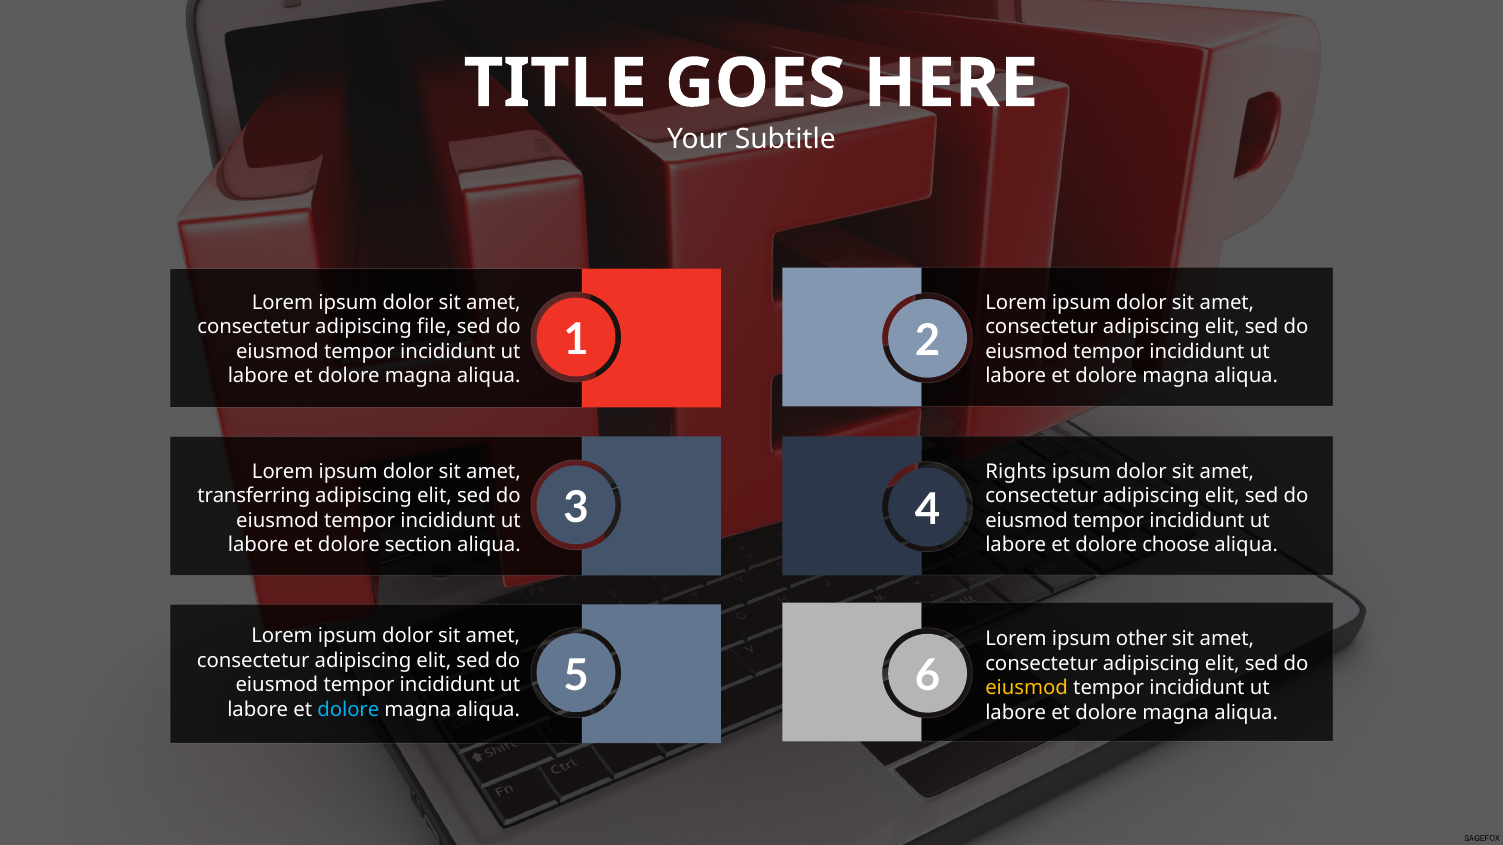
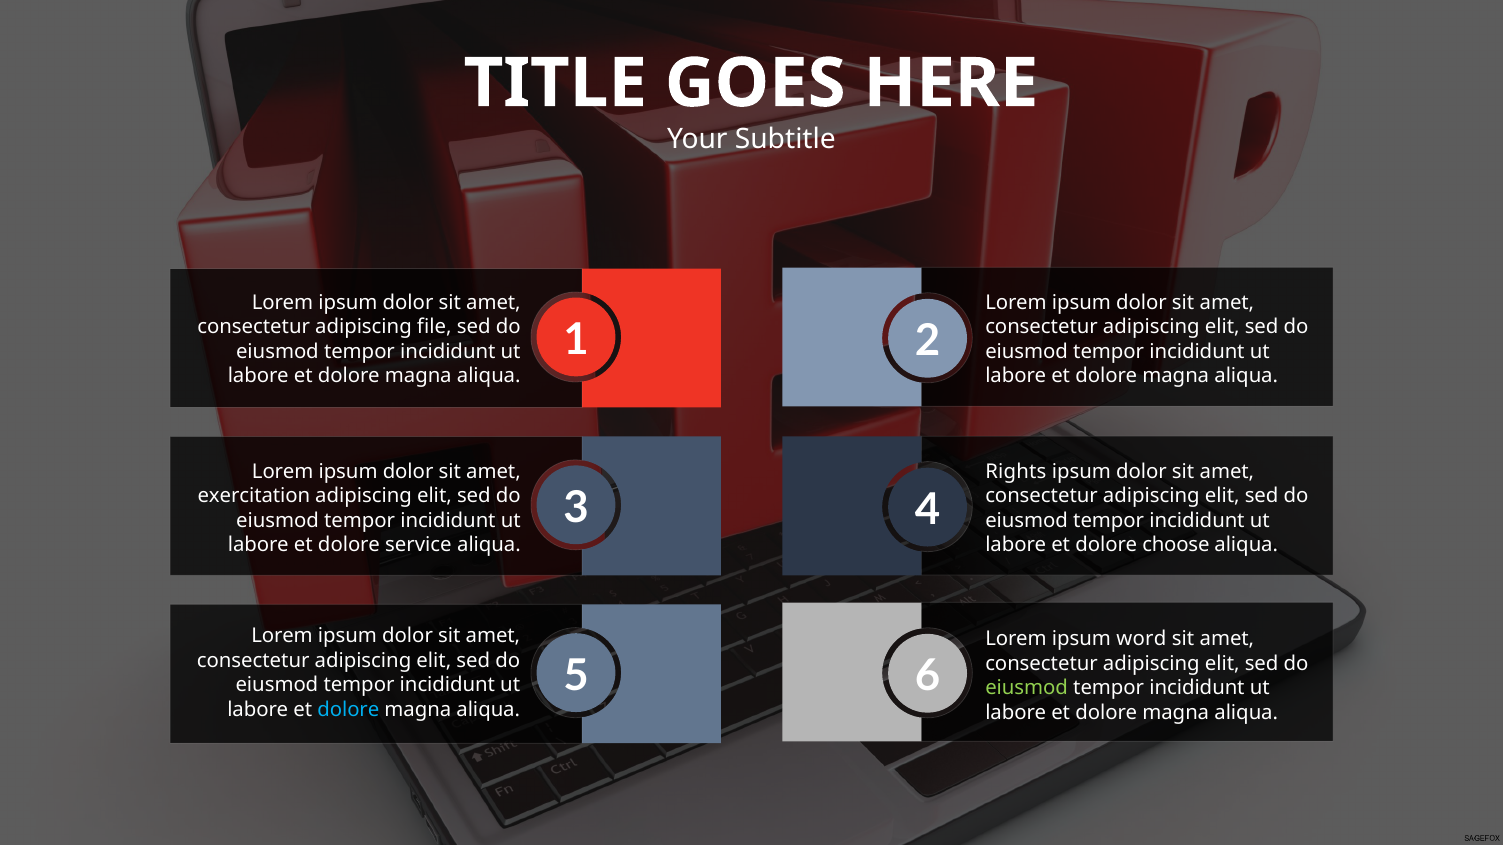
transferring: transferring -> exercitation
section: section -> service
other: other -> word
eiusmod at (1027, 688) colour: yellow -> light green
